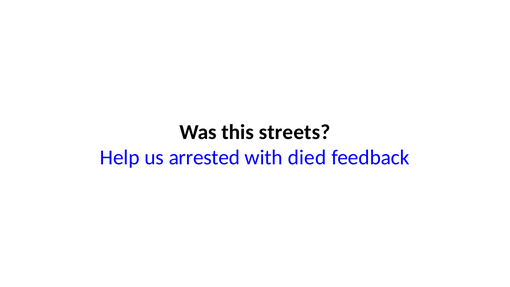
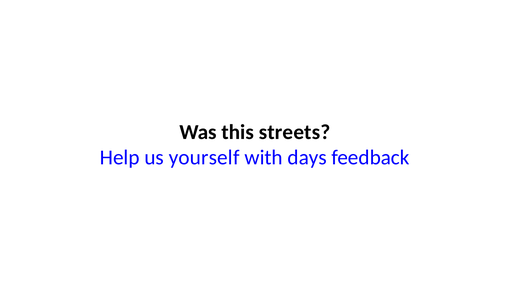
arrested: arrested -> yourself
died: died -> days
